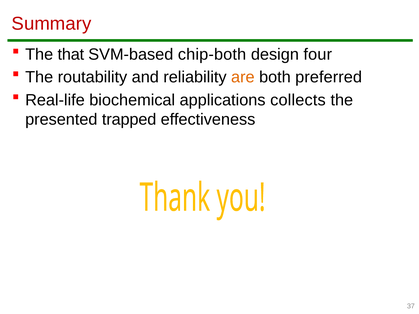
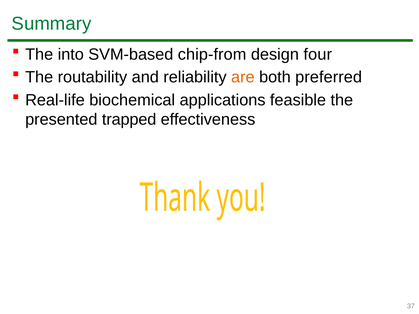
Summary colour: red -> green
that: that -> into
chip-both: chip-both -> chip-from
collects: collects -> feasible
